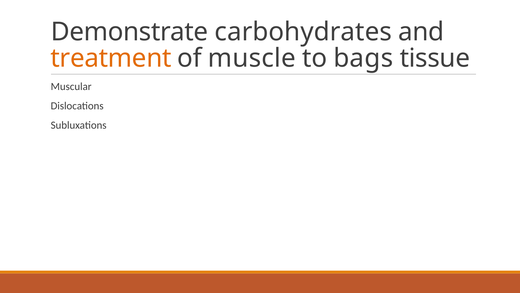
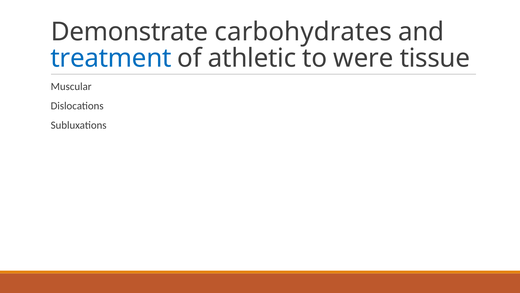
treatment colour: orange -> blue
muscle: muscle -> athletic
bags: bags -> were
